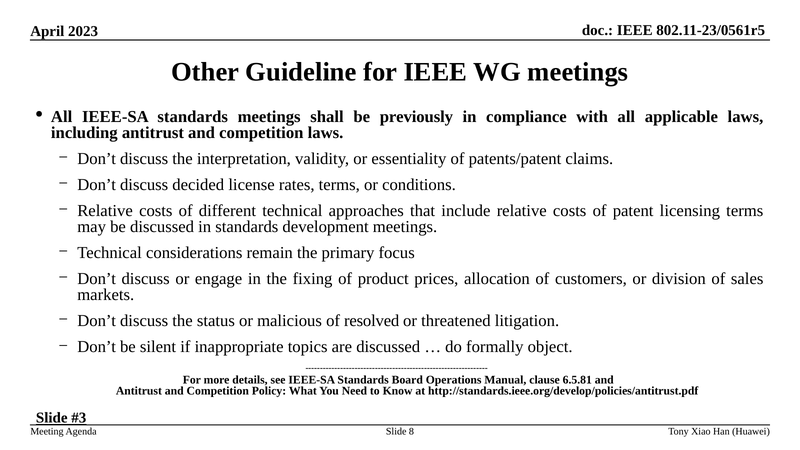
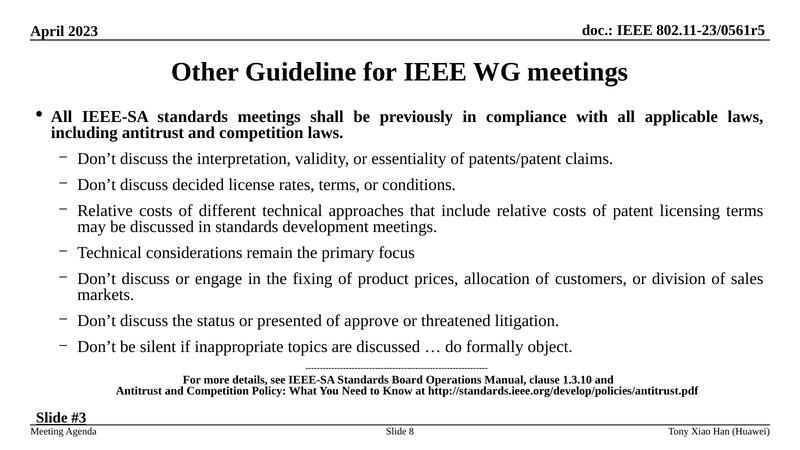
malicious: malicious -> presented
resolved: resolved -> approve
6.5.81: 6.5.81 -> 1.3.10
